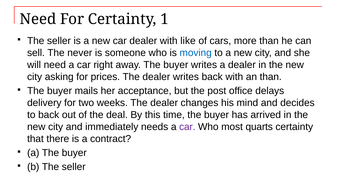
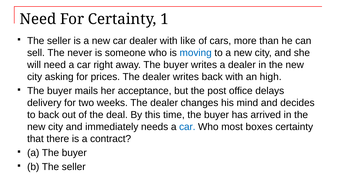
an than: than -> high
car at (187, 126) colour: purple -> blue
quarts: quarts -> boxes
